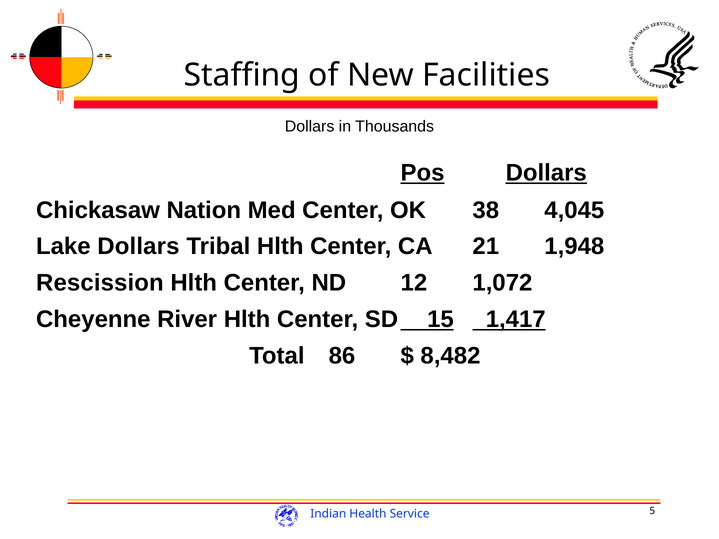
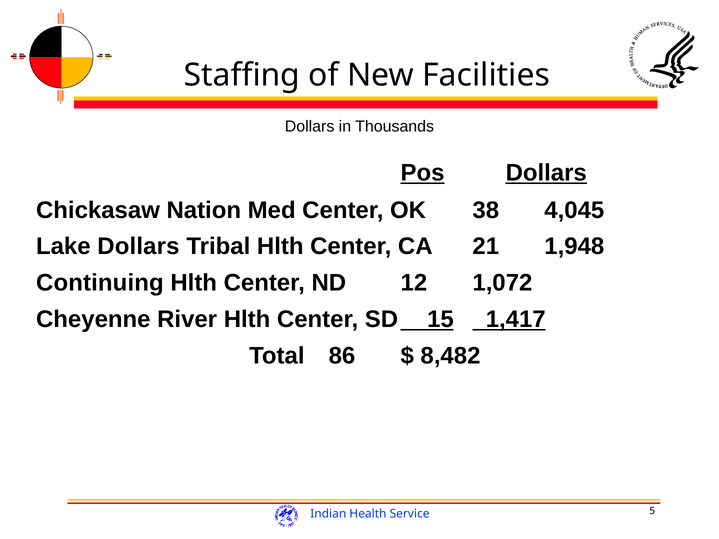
Rescission: Rescission -> Continuing
